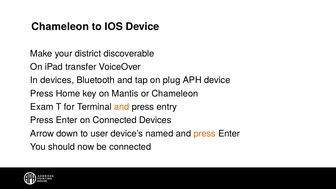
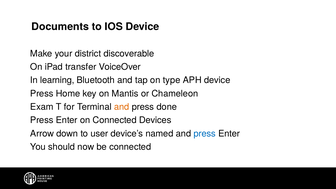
Chameleon at (60, 27): Chameleon -> Documents
In devices: devices -> learning
plug: plug -> type
entry: entry -> done
press at (205, 134) colour: orange -> blue
